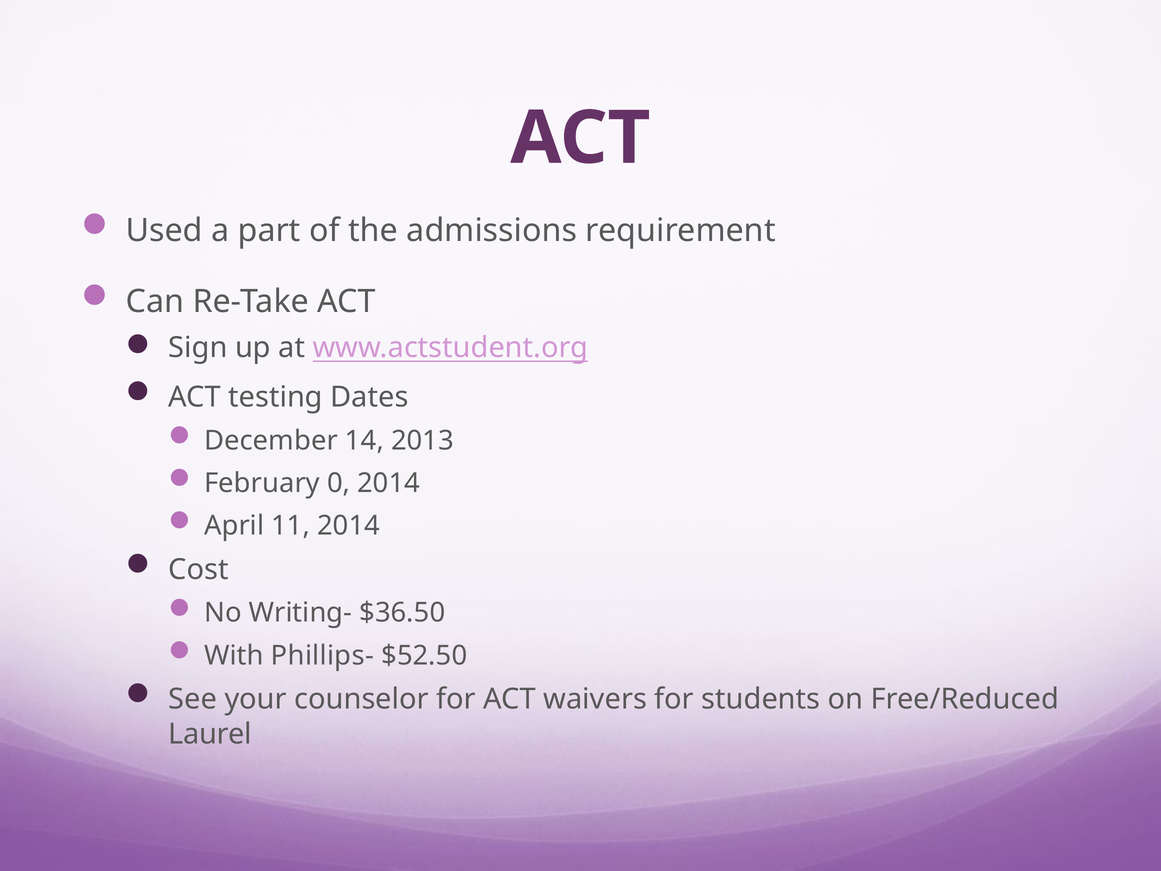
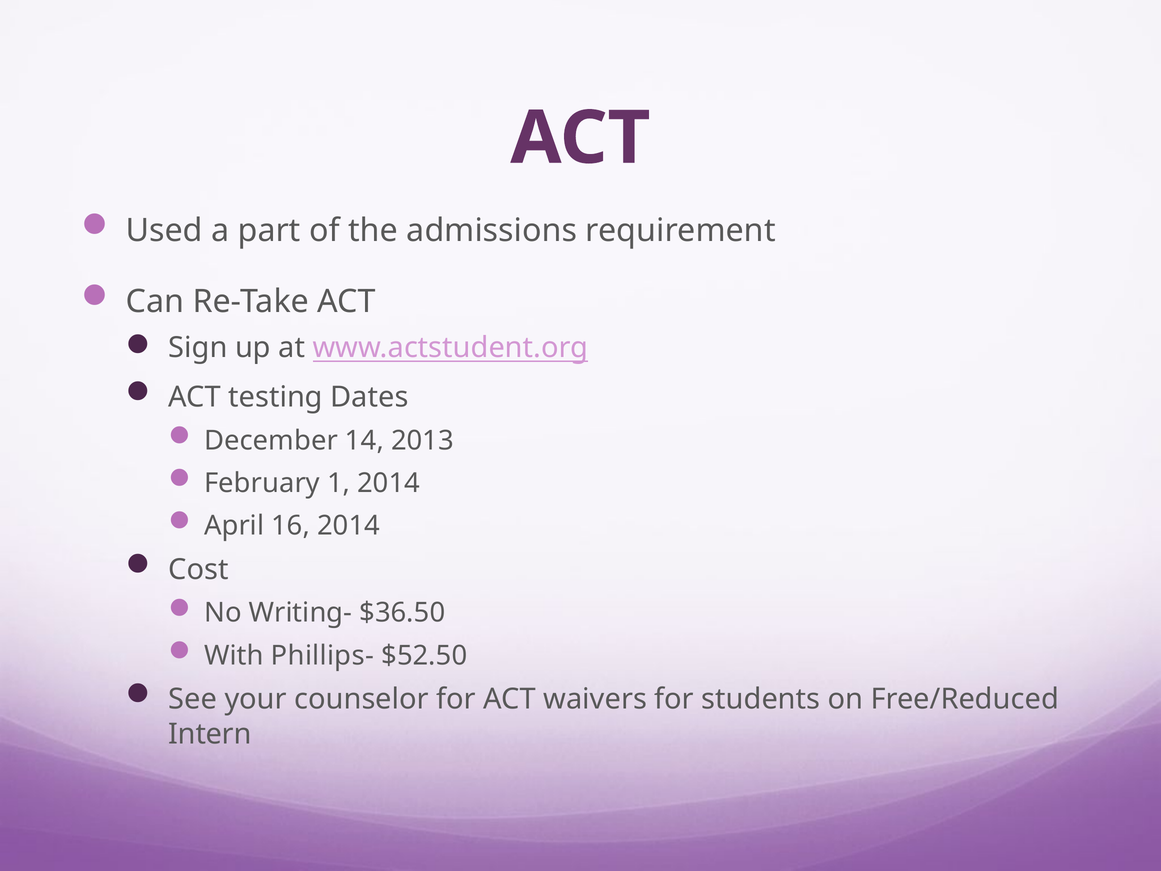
0: 0 -> 1
11: 11 -> 16
Laurel: Laurel -> Intern
